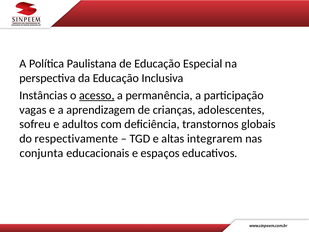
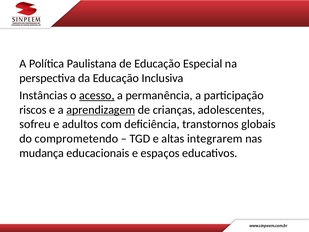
vagas: vagas -> riscos
aprendizagem underline: none -> present
respectivamente: respectivamente -> comprometendo
conjunta: conjunta -> mudança
